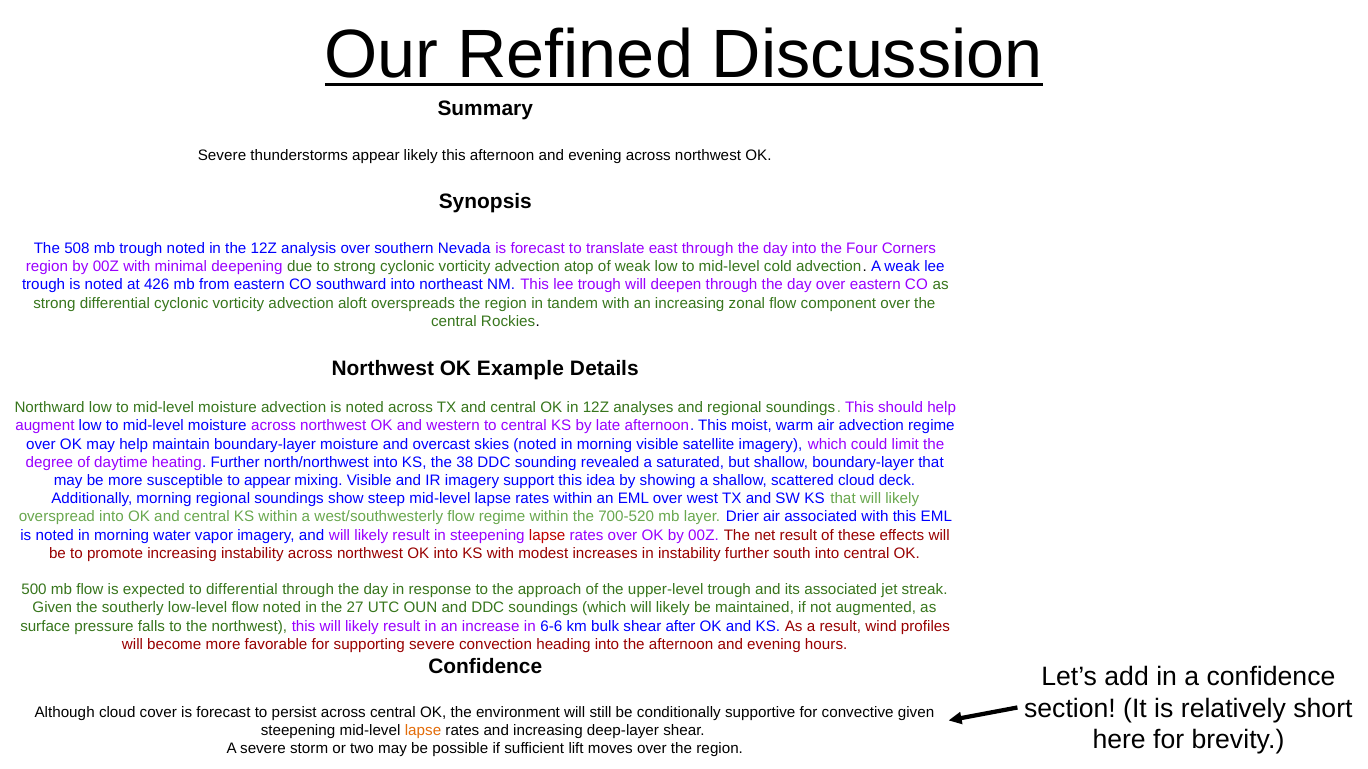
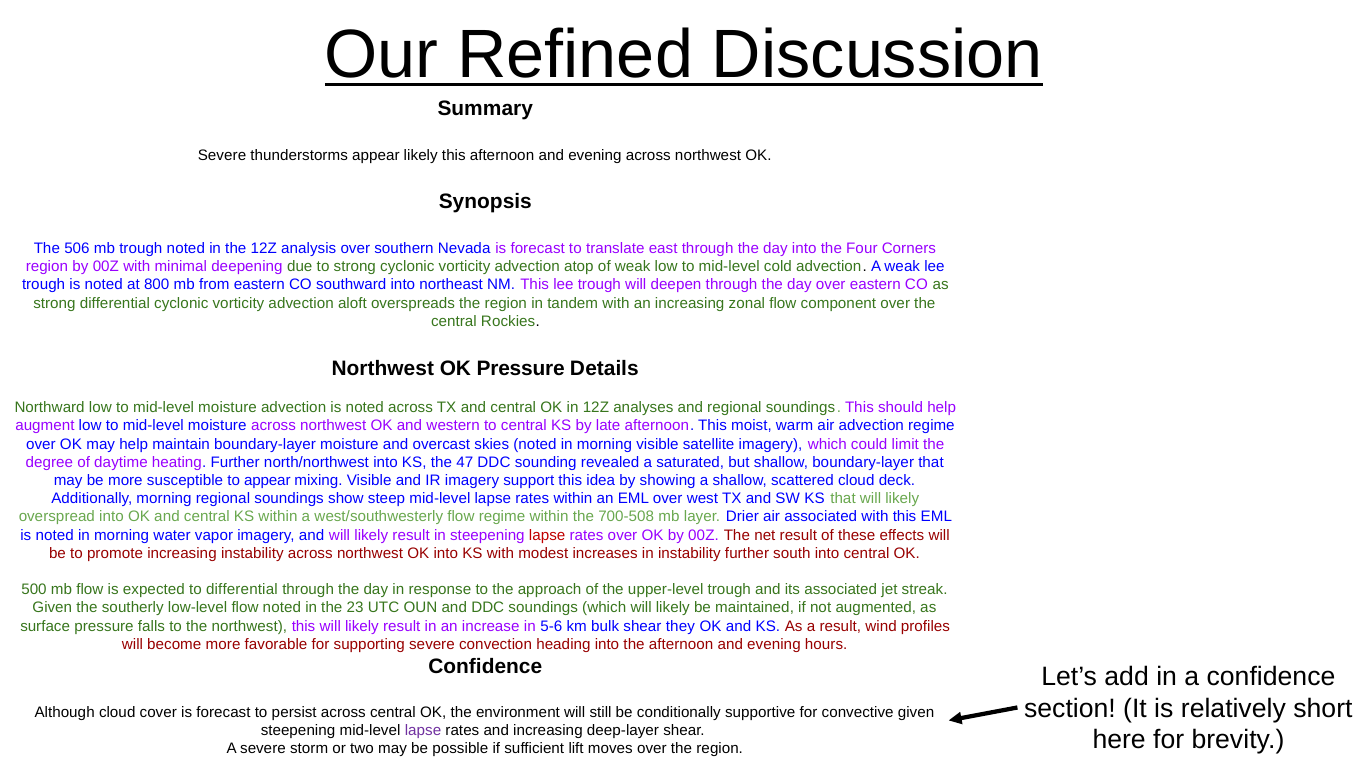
508: 508 -> 506
426: 426 -> 800
OK Example: Example -> Pressure
38: 38 -> 47
700-520: 700-520 -> 700-508
27: 27 -> 23
6-6: 6-6 -> 5-6
after: after -> they
lapse at (423, 731) colour: orange -> purple
